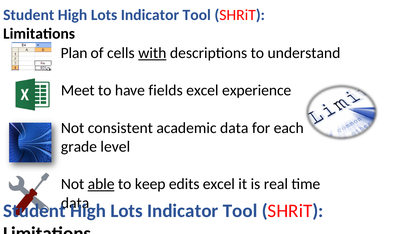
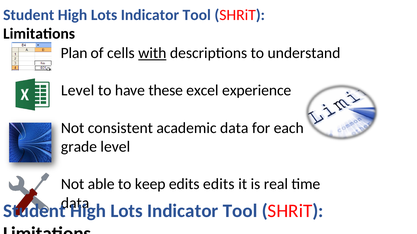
Meet at (78, 91): Meet -> Level
fields: fields -> these
able underline: present -> none
edits excel: excel -> edits
